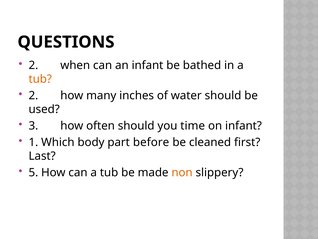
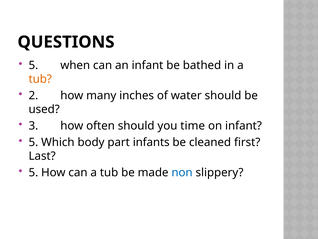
2 at (33, 65): 2 -> 5
1 at (33, 142): 1 -> 5
before: before -> infants
non colour: orange -> blue
